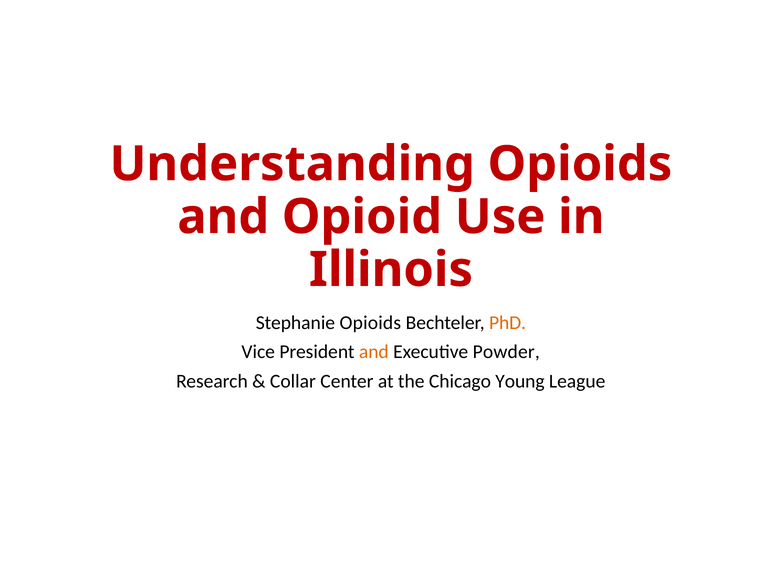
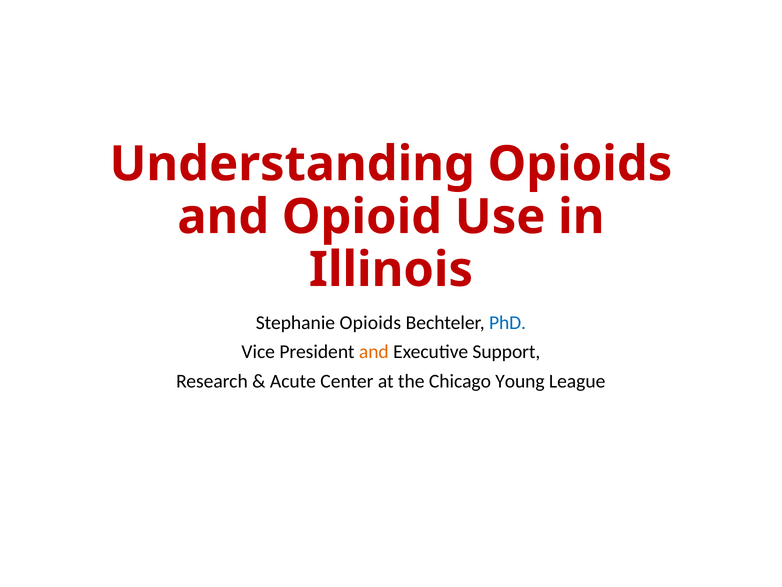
PhD colour: orange -> blue
Powder: Powder -> Support
Collar: Collar -> Acute
